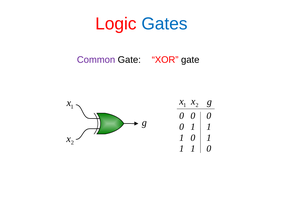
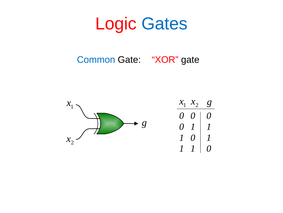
Common colour: purple -> blue
